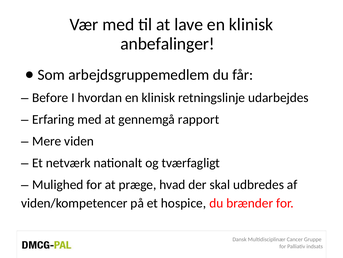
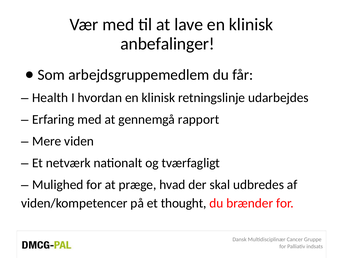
Before: Before -> Health
hospice: hospice -> thought
